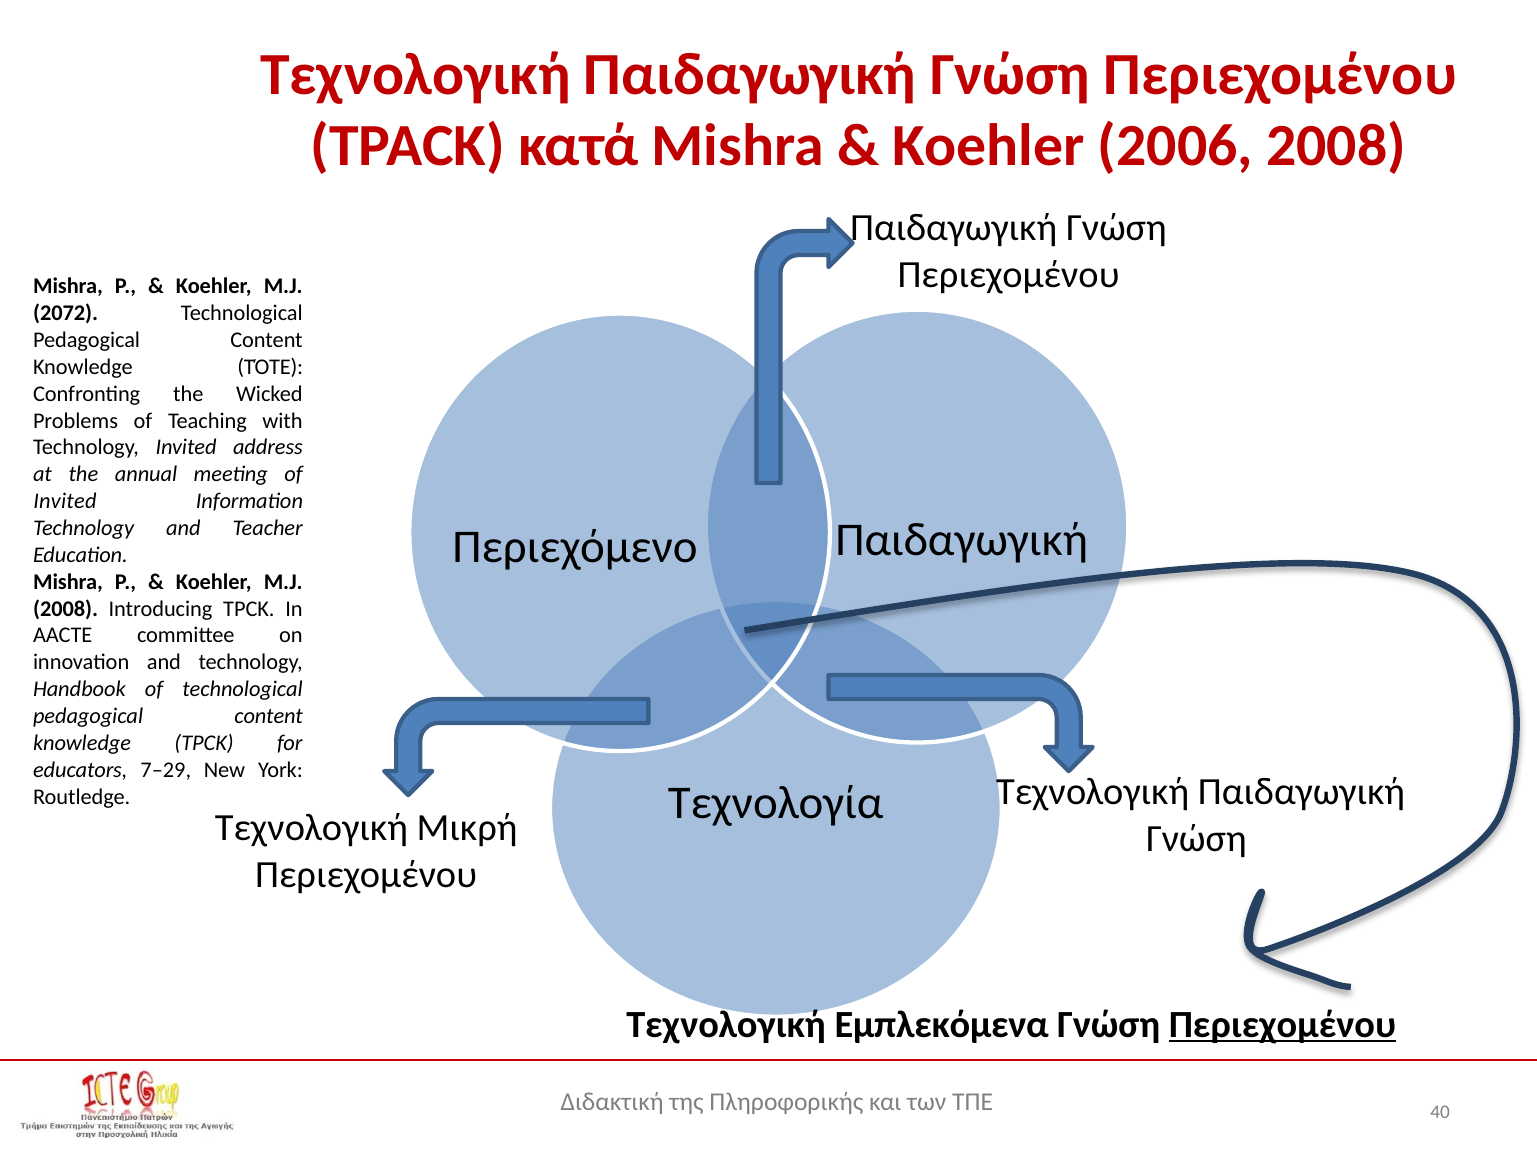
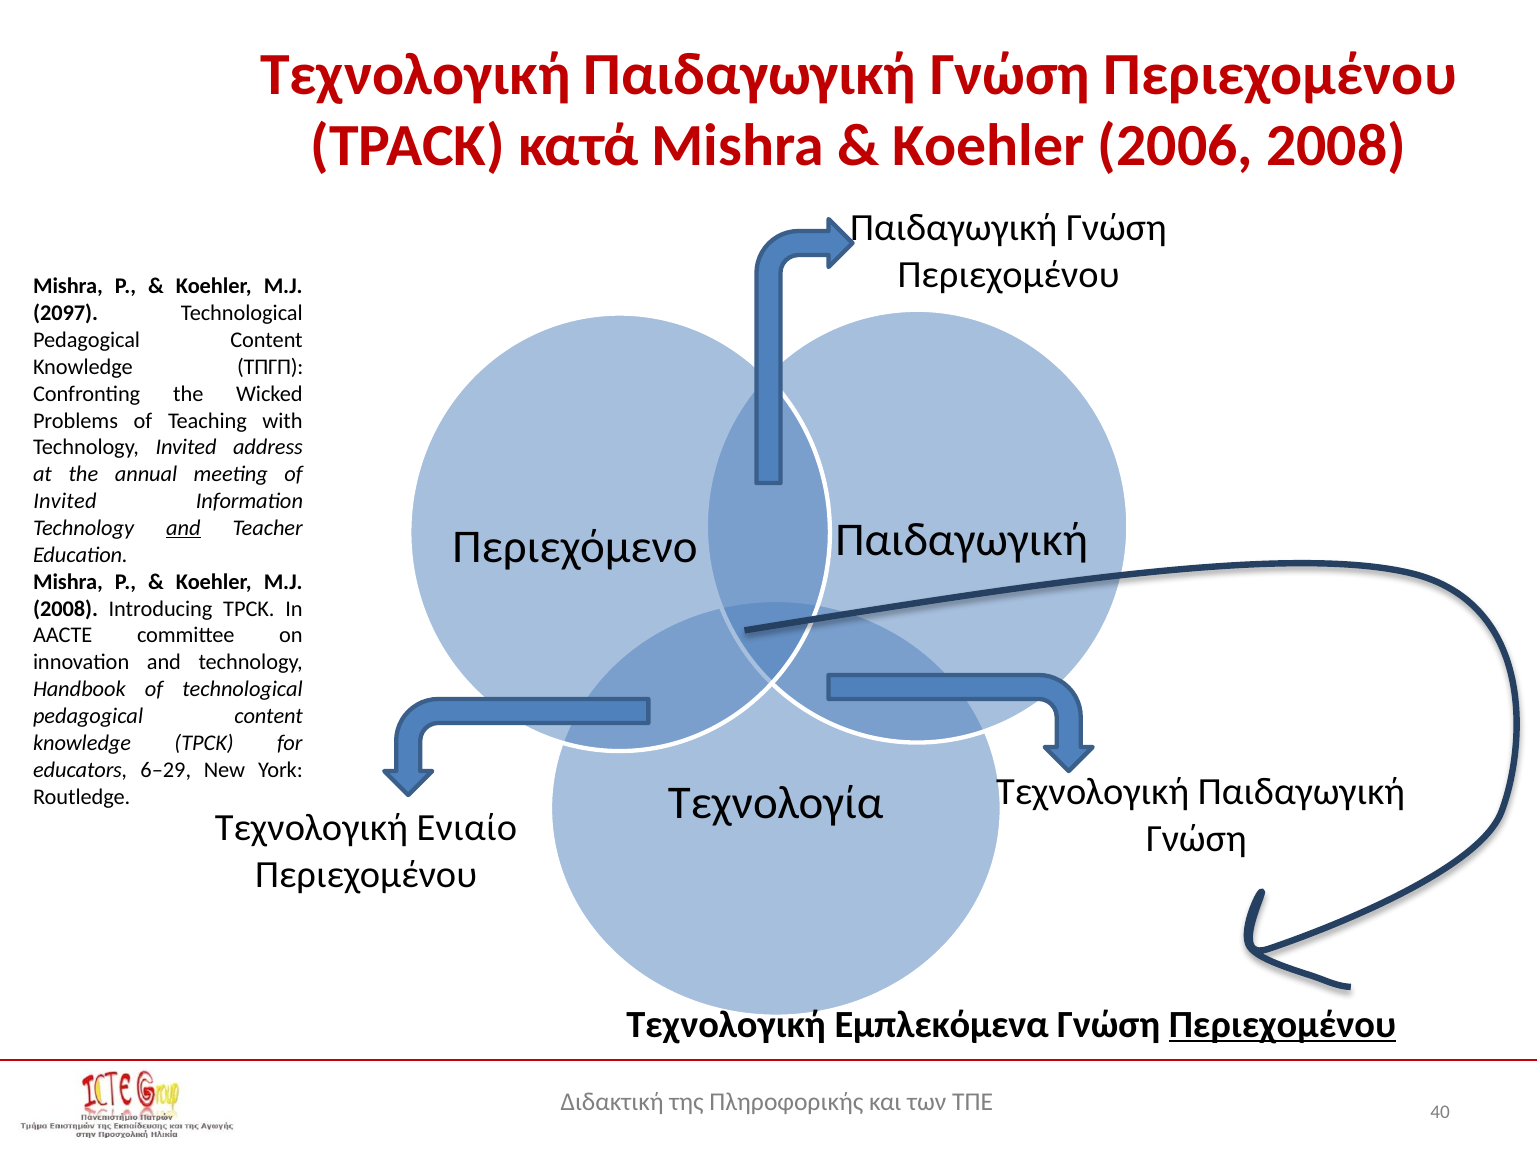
2072: 2072 -> 2097
ΤΌΤΕ: ΤΌΤΕ -> ΤΠΓΠ
and at (183, 529) underline: none -> present
7–29: 7–29 -> 6–29
Μικρή: Μικρή -> Ενιαίο
